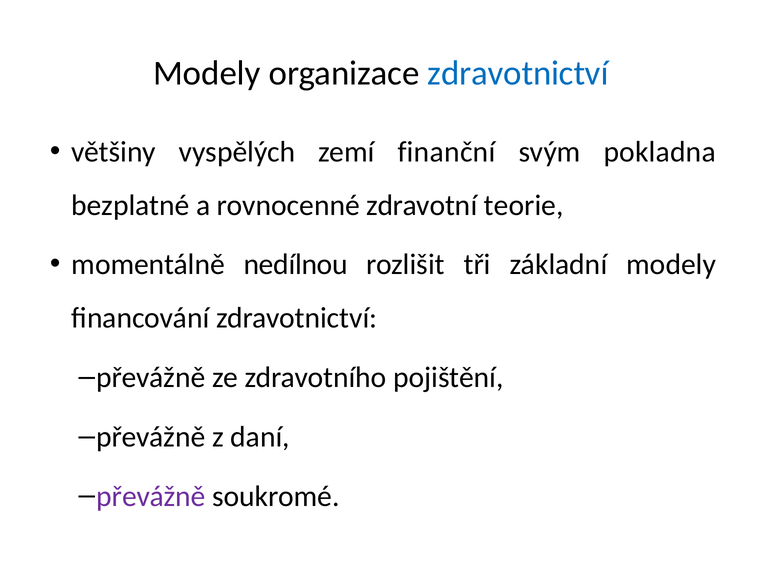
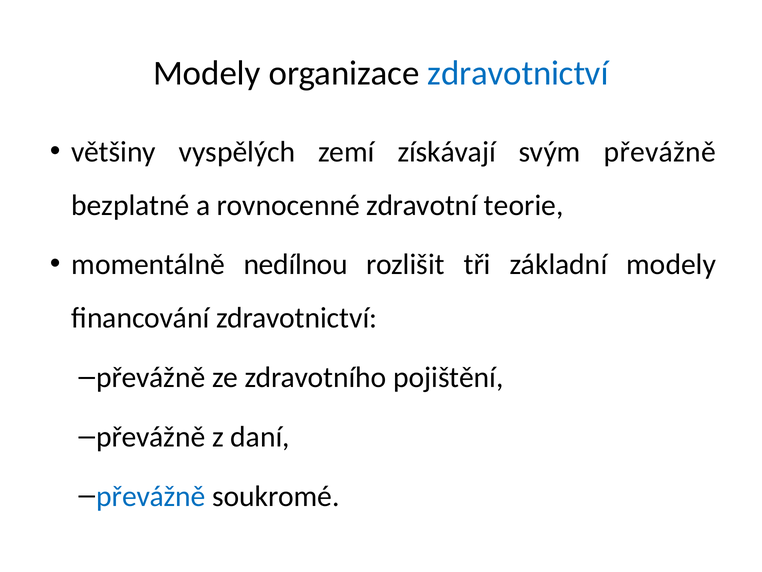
finanční: finanční -> získávají
svým pokladna: pokladna -> převážně
převážně at (151, 496) colour: purple -> blue
